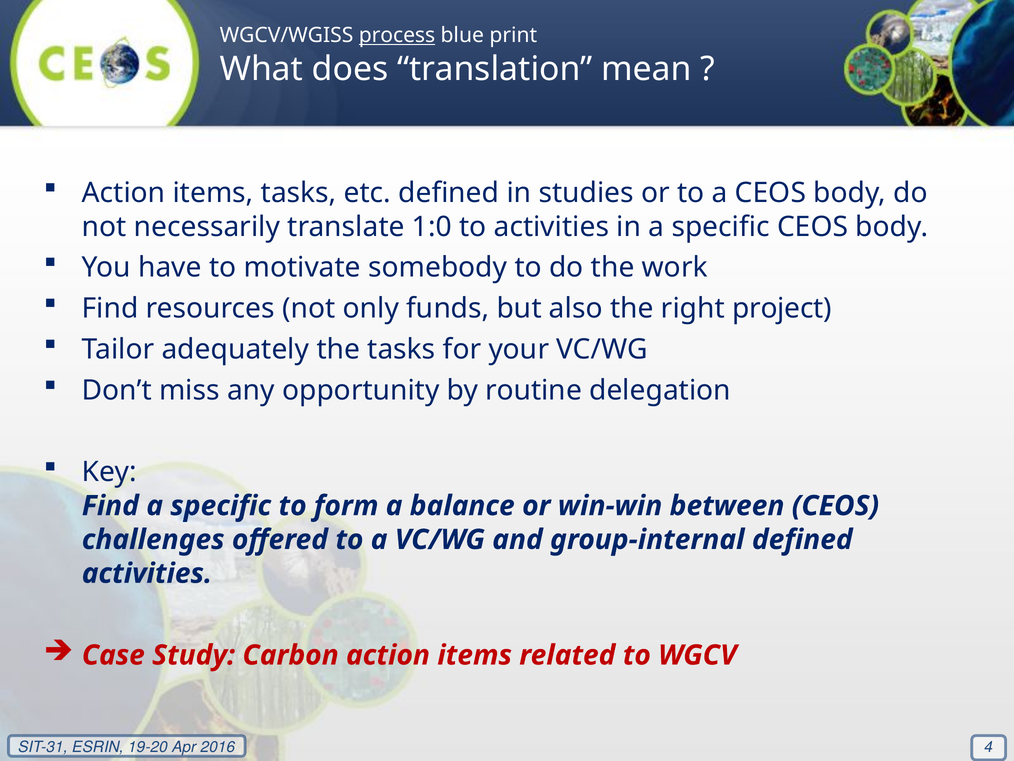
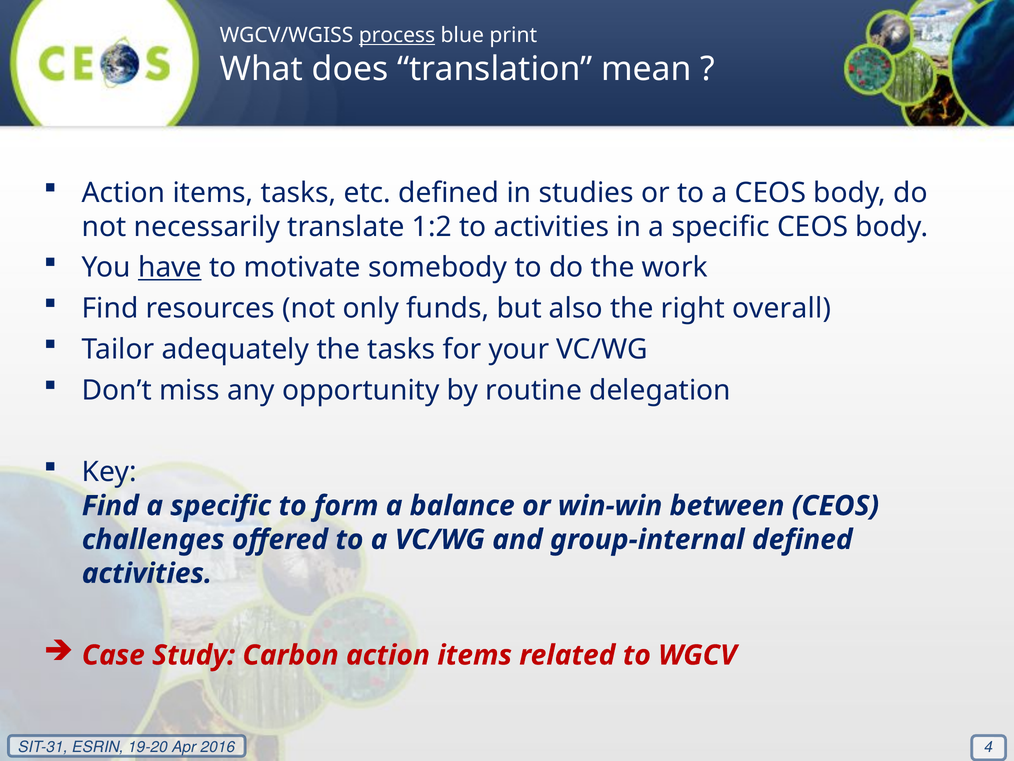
1:0: 1:0 -> 1:2
have underline: none -> present
project: project -> overall
